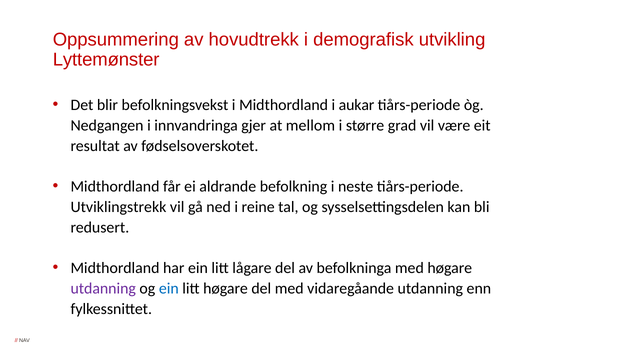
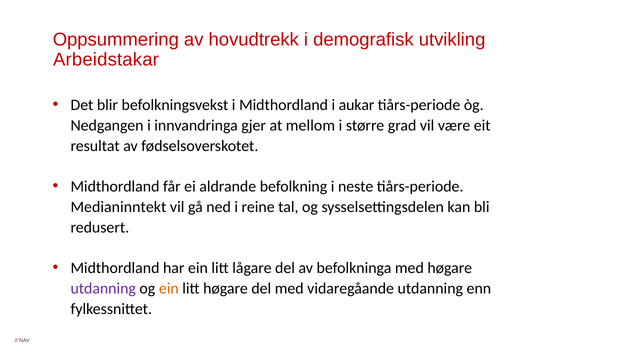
Lyttemønster: Lyttemønster -> Arbeidstakar
Utviklingstrekk: Utviklingstrekk -> Medianinntekt
ein at (169, 288) colour: blue -> orange
